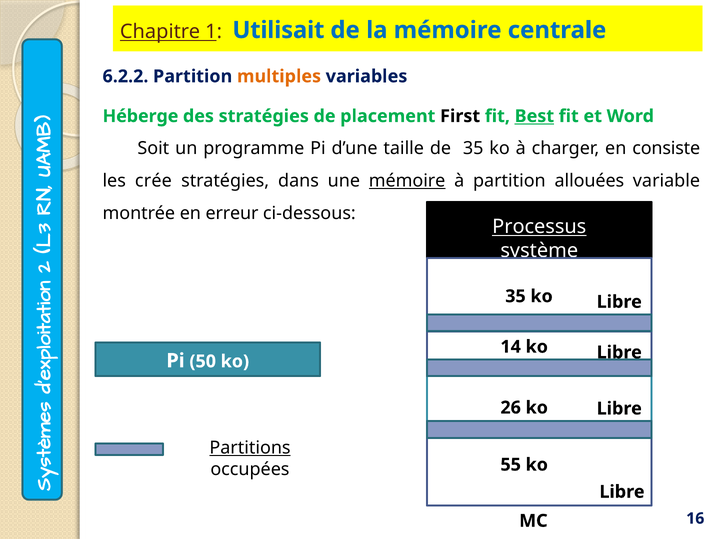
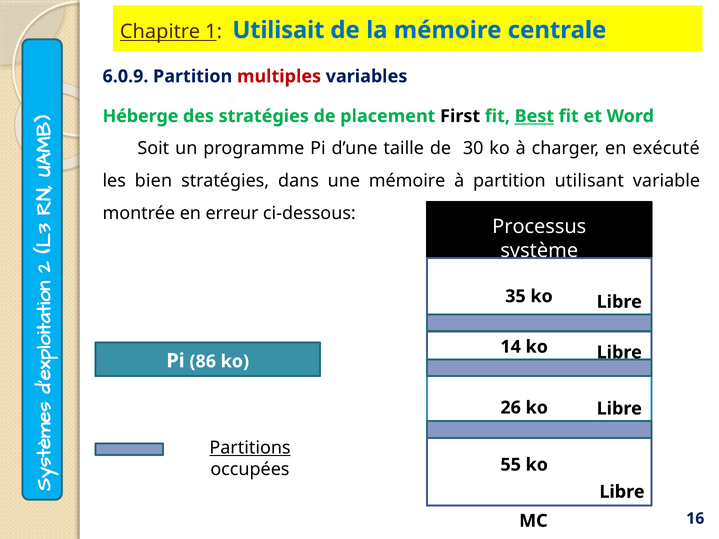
6.2.2: 6.2.2 -> 6.0.9
multiples colour: orange -> red
de 35: 35 -> 30
consiste: consiste -> exécuté
crée: crée -> bien
mémoire at (407, 181) underline: present -> none
allouées: allouées -> utilisant
Processus underline: present -> none
50: 50 -> 86
